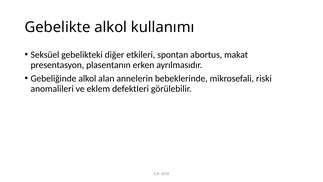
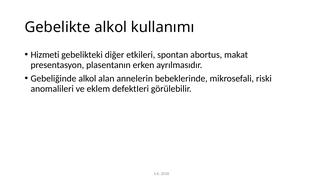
Seksüel: Seksüel -> Hizmeti
